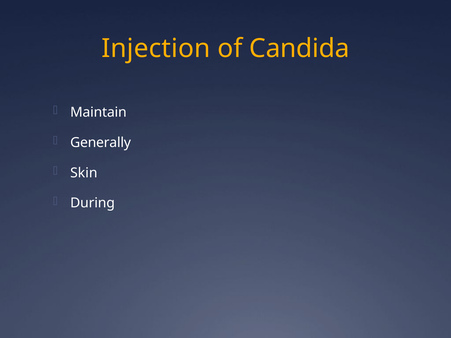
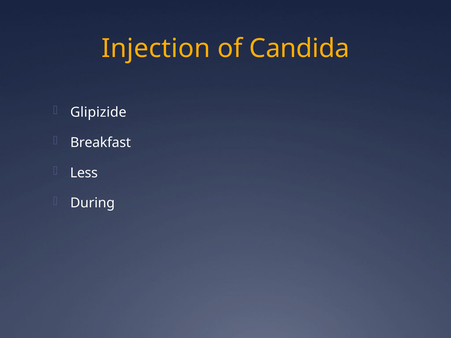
Maintain: Maintain -> Glipizide
Generally: Generally -> Breakfast
Skin: Skin -> Less
